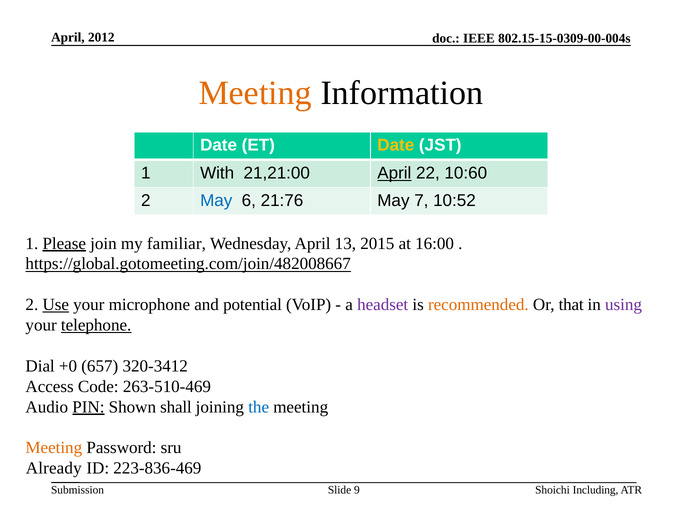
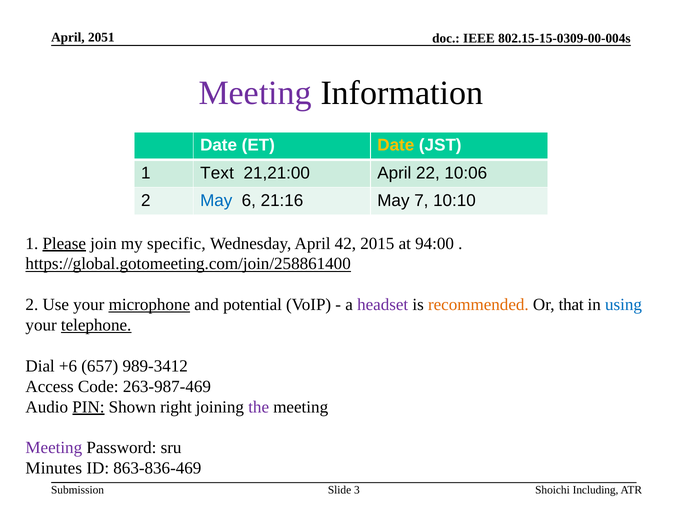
2012: 2012 -> 2051
Meeting at (255, 93) colour: orange -> purple
With: With -> Text
April at (394, 173) underline: present -> none
10:60: 10:60 -> 10:06
21:76: 21:76 -> 21:16
10:52: 10:52 -> 10:10
familiar: familiar -> specific
13: 13 -> 42
16:00: 16:00 -> 94:00
https://global.gotomeeting.com/join/482008667: https://global.gotomeeting.com/join/482008667 -> https://global.gotomeeting.com/join/258861400
Use underline: present -> none
microphone underline: none -> present
using colour: purple -> blue
+0: +0 -> +6
320-3412: 320-3412 -> 989-3412
263-510-469: 263-510-469 -> 263-987-469
shall: shall -> right
the colour: blue -> purple
Meeting at (54, 448) colour: orange -> purple
Already: Already -> Minutes
223-836-469: 223-836-469 -> 863-836-469
9: 9 -> 3
